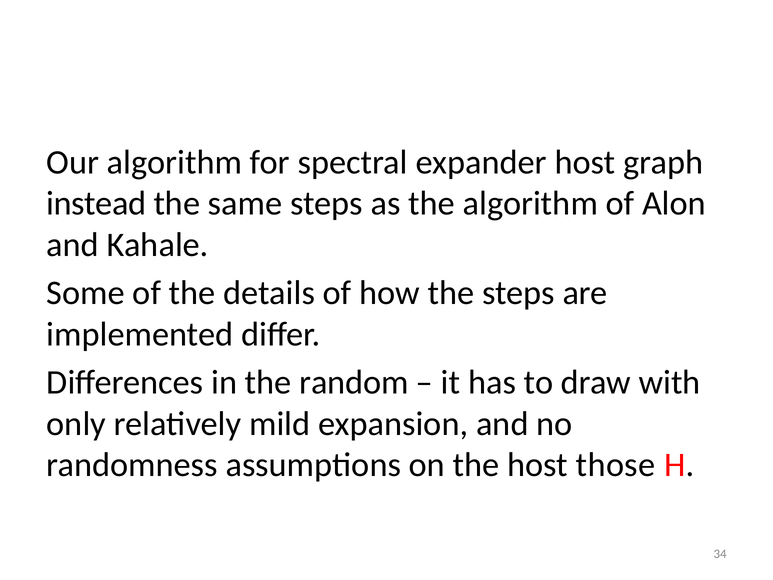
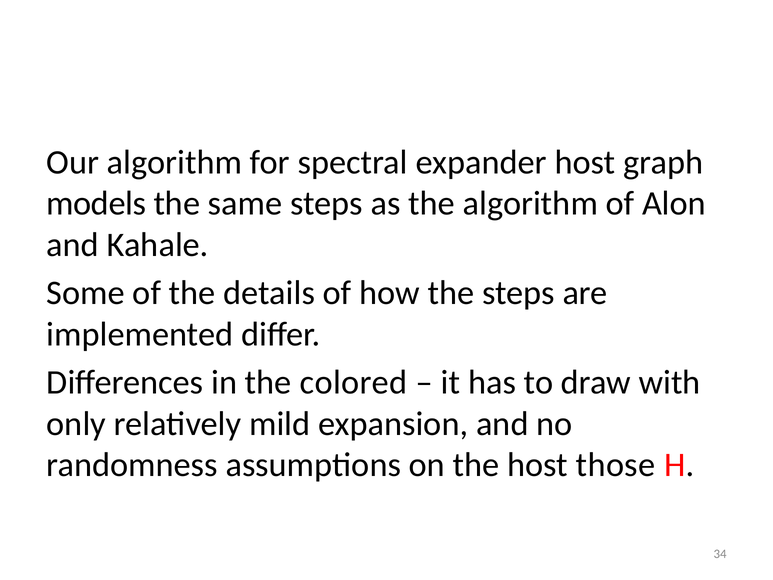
instead: instead -> models
random: random -> colored
